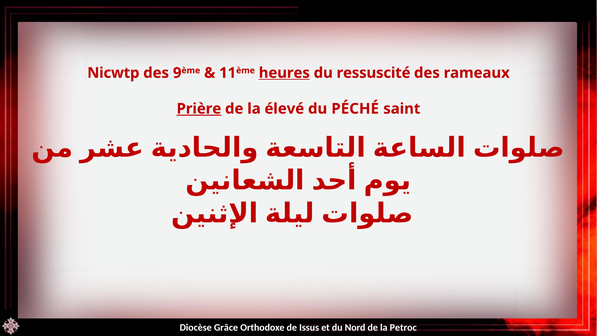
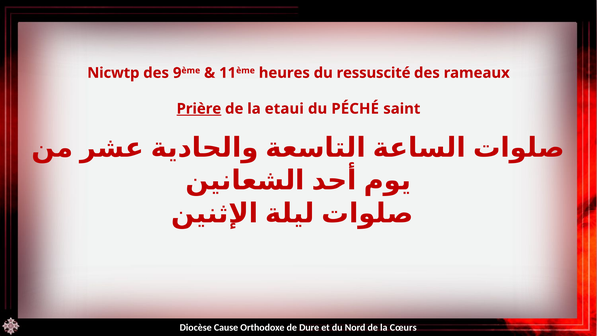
heures underline: present -> none
élevé: élevé -> etaui
Grâce: Grâce -> Cause
Issus: Issus -> Dure
Petroc: Petroc -> Cœurs
